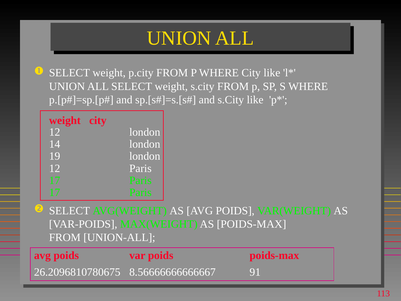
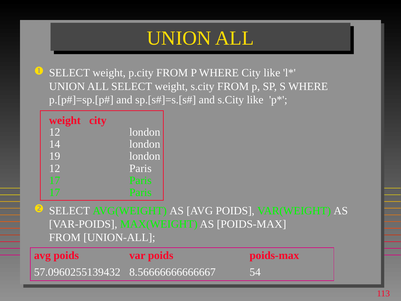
26.2096810780675: 26.2096810780675 -> 57.0960255139432
91: 91 -> 54
